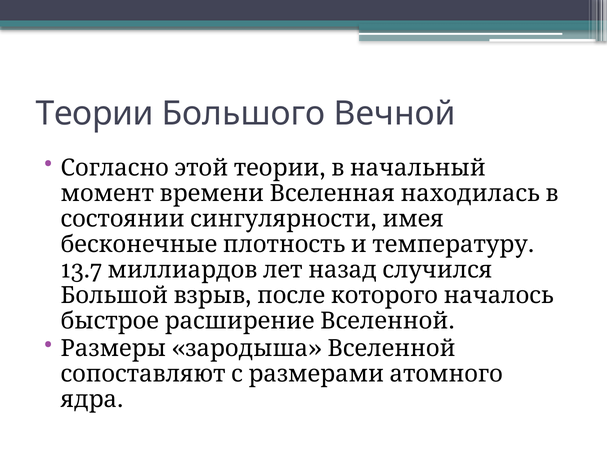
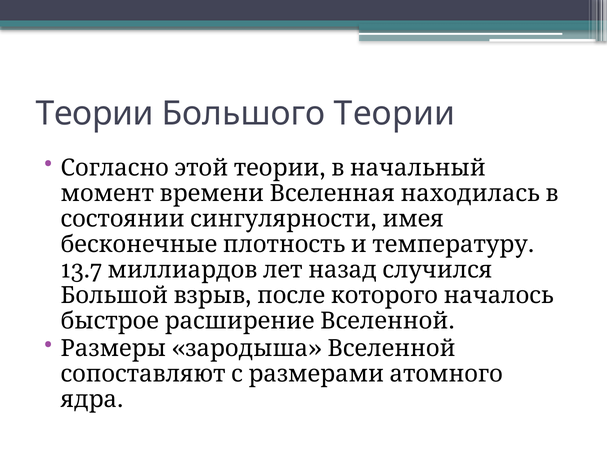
Большого Вечной: Вечной -> Теории
